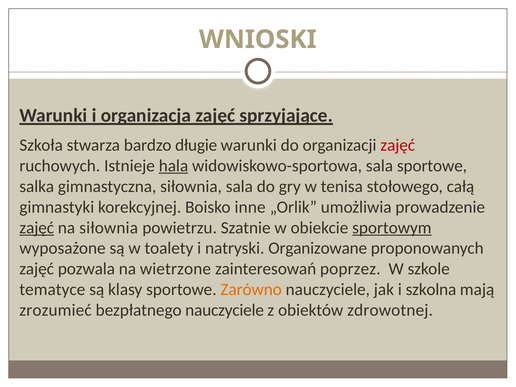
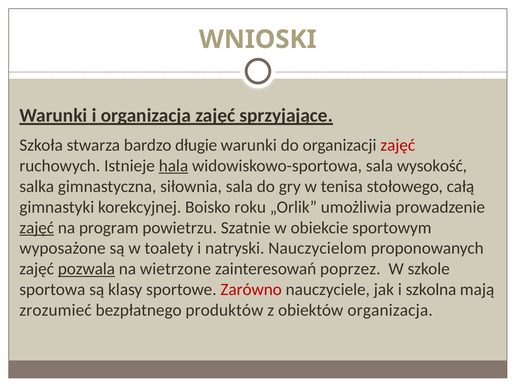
sala sportowe: sportowe -> wysokość
inne: inne -> roku
na siłownia: siłownia -> program
sportowym underline: present -> none
Organizowane: Organizowane -> Nauczycielom
pozwala underline: none -> present
tematyce: tematyce -> sportowa
Zarówno colour: orange -> red
bezpłatnego nauczyciele: nauczyciele -> produktów
obiektów zdrowotnej: zdrowotnej -> organizacja
